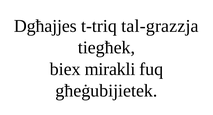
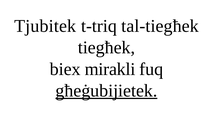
Dgħajjes: Dgħajjes -> Tjubitek
tal-grazzja: tal-grazzja -> tal-tiegħek
għeġubijietek underline: none -> present
